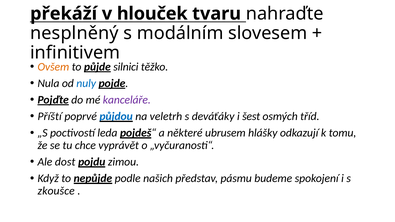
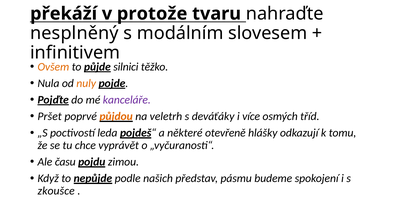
hlouček: hlouček -> protože
nuly colour: blue -> orange
Příští: Příští -> Pršet
půjdou colour: blue -> orange
šest: šest -> více
ubrusem: ubrusem -> otevřeně
dost: dost -> času
